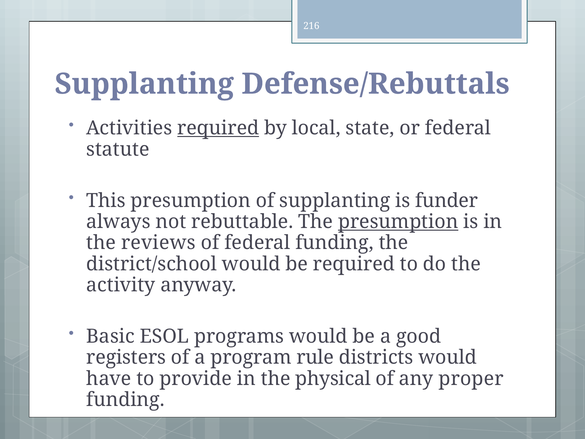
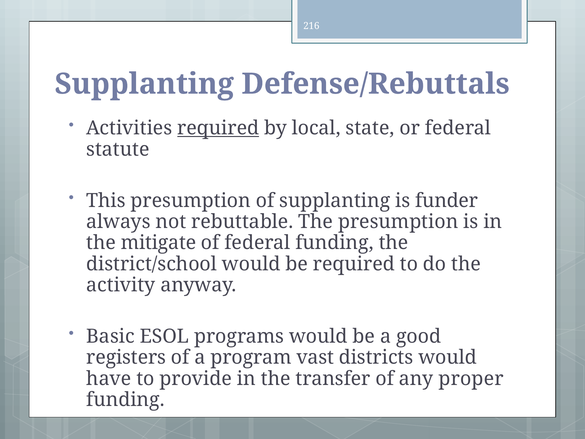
presumption at (398, 222) underline: present -> none
reviews: reviews -> mitigate
rule: rule -> vast
physical: physical -> transfer
